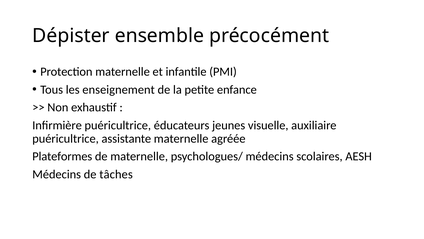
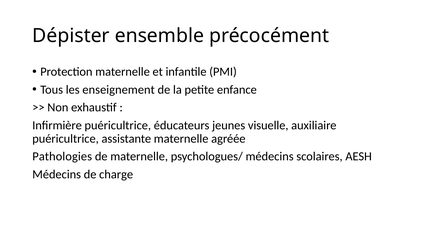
Plateformes: Plateformes -> Pathologies
tâches: tâches -> charge
